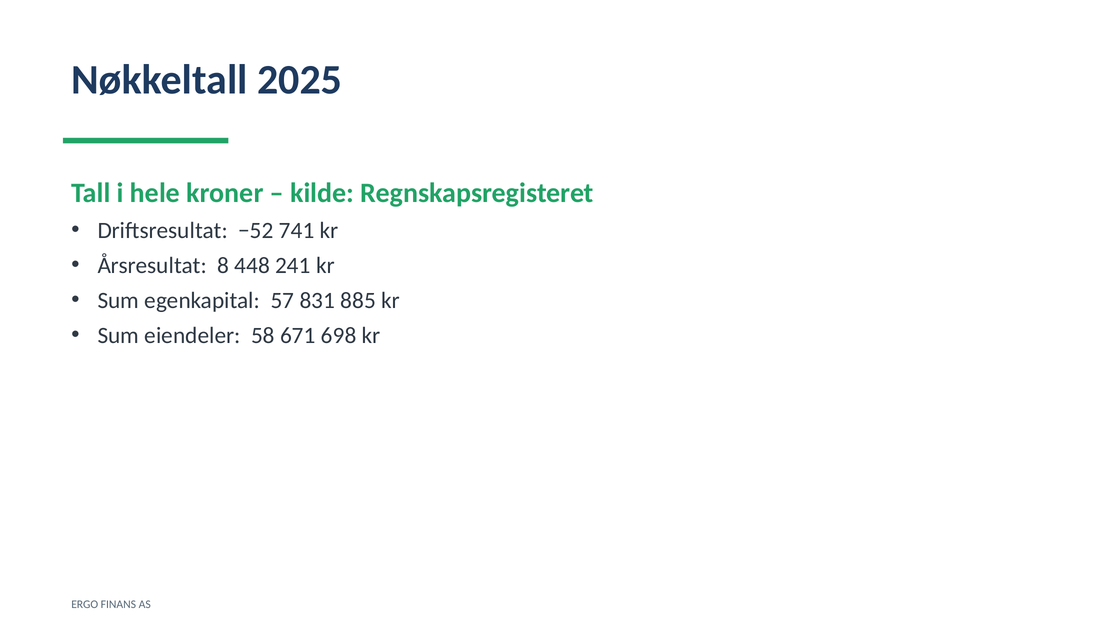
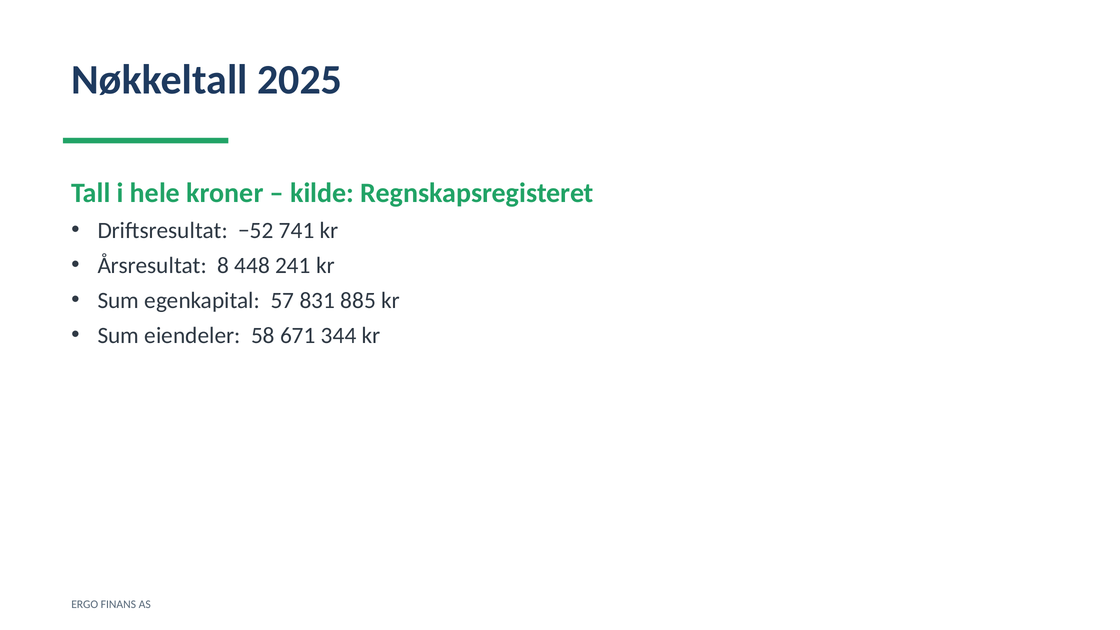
698: 698 -> 344
